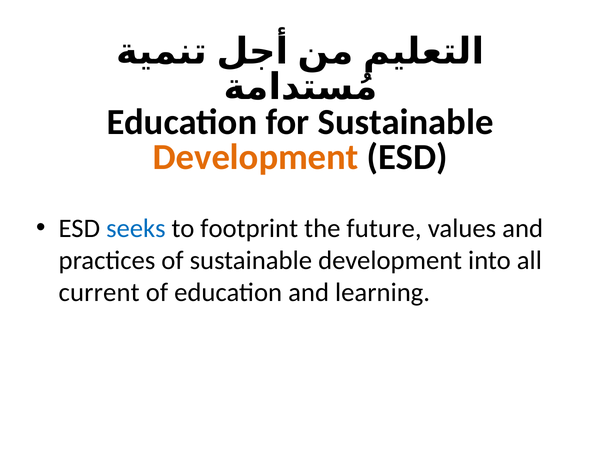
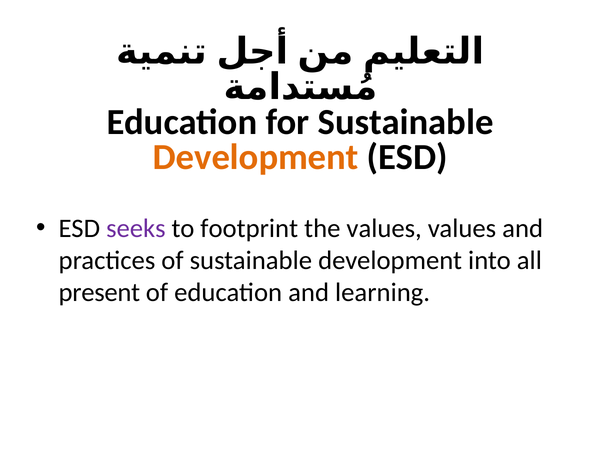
seeks colour: blue -> purple
the future: future -> values
current: current -> present
